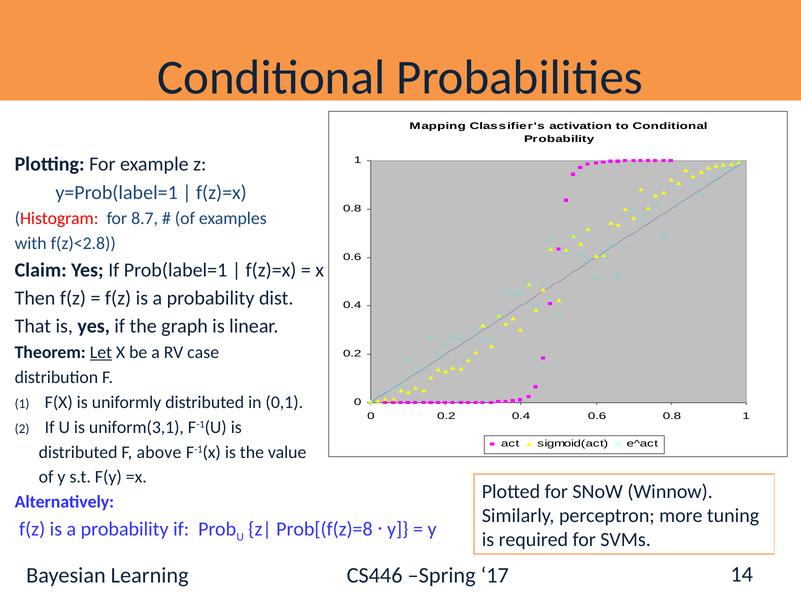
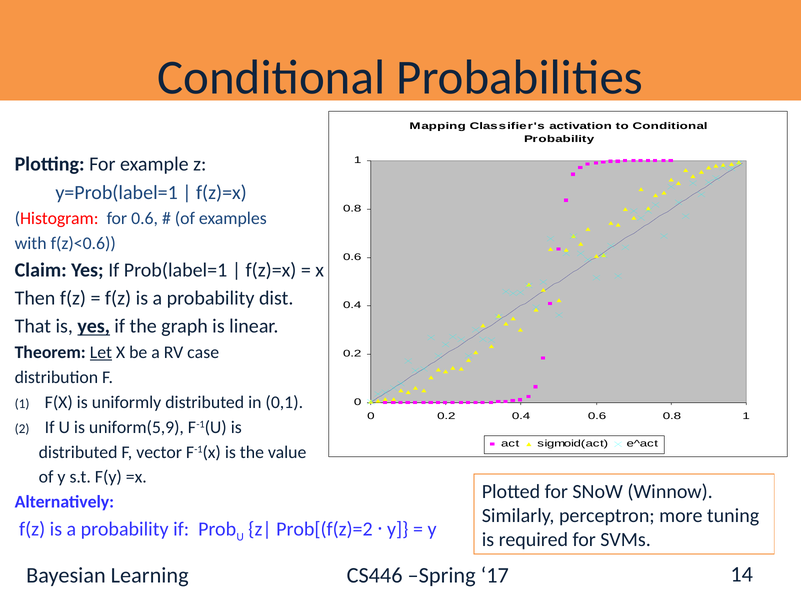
for 8.7: 8.7 -> 0.6
f(z)<2.8: f(z)<2.8 -> f(z)<0.6
yes at (94, 326) underline: none -> present
uniform(3,1: uniform(3,1 -> uniform(5,9
above: above -> vector
Prob[(f(z)=8: Prob[(f(z)=8 -> Prob[(f(z)=2
